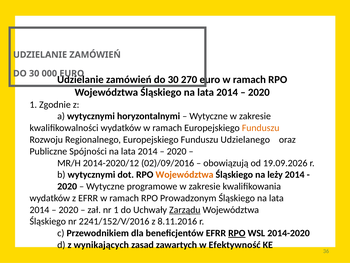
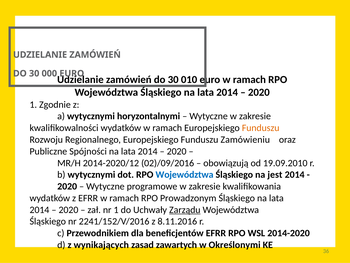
270: 270 -> 010
Udzielanego: Udzielanego -> Zamówieniu
19.09.2026: 19.09.2026 -> 19.09.2010
Województwa at (185, 174) colour: orange -> blue
leży: leży -> jest
RPO at (237, 233) underline: present -> none
Efektywność: Efektywność -> Określonymi
